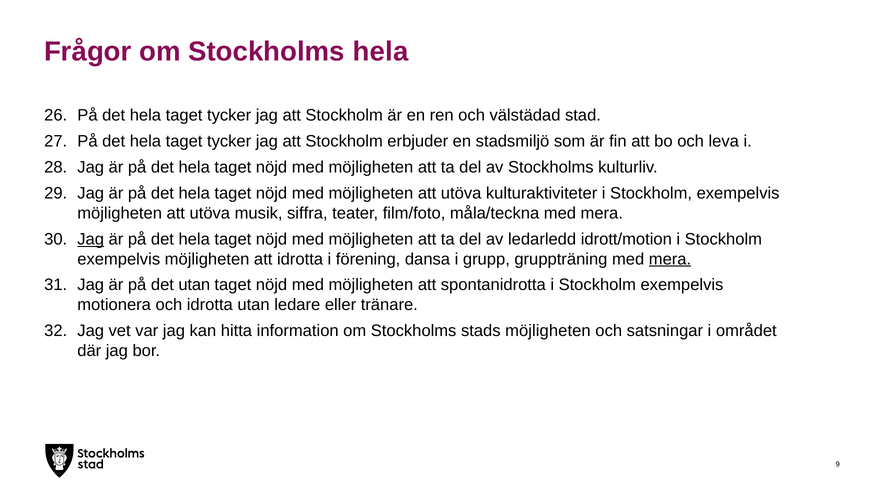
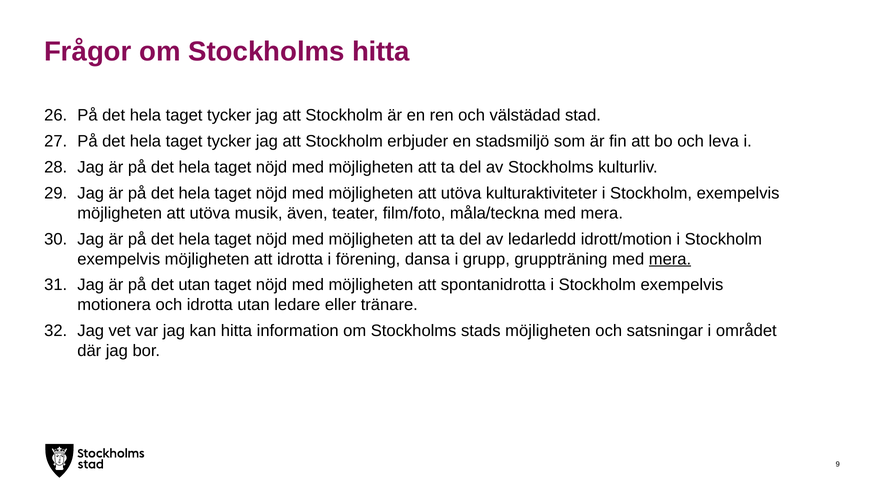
Stockholms hela: hela -> hitta
siffra: siffra -> även
Jag at (91, 239) underline: present -> none
